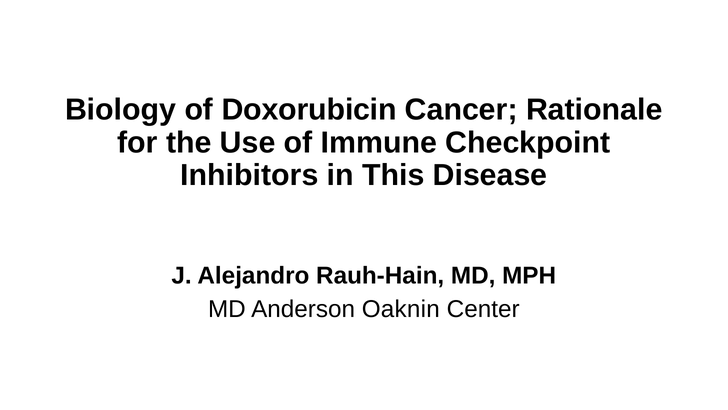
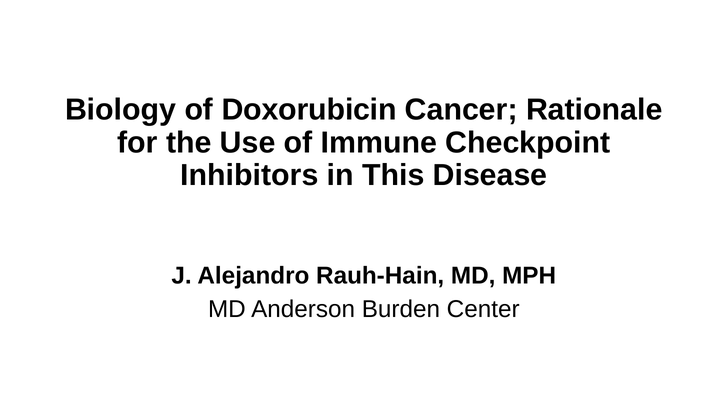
Oaknin: Oaknin -> Burden
